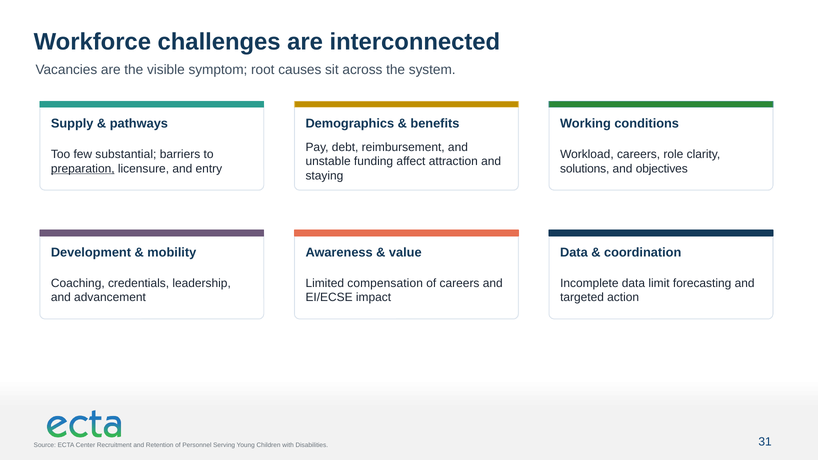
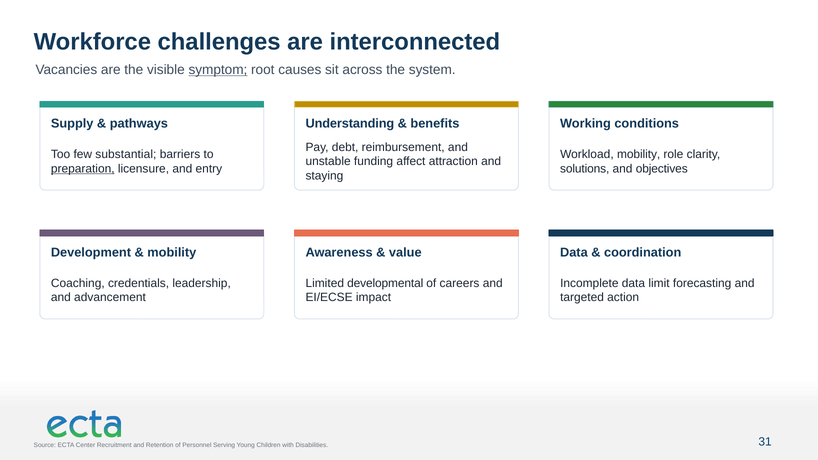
symptom underline: none -> present
Demographics: Demographics -> Understanding
Workload careers: careers -> mobility
compensation: compensation -> developmental
